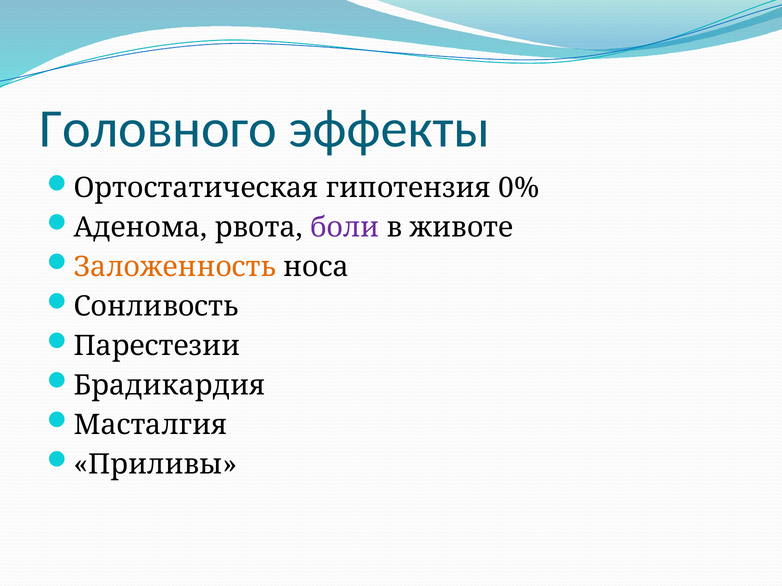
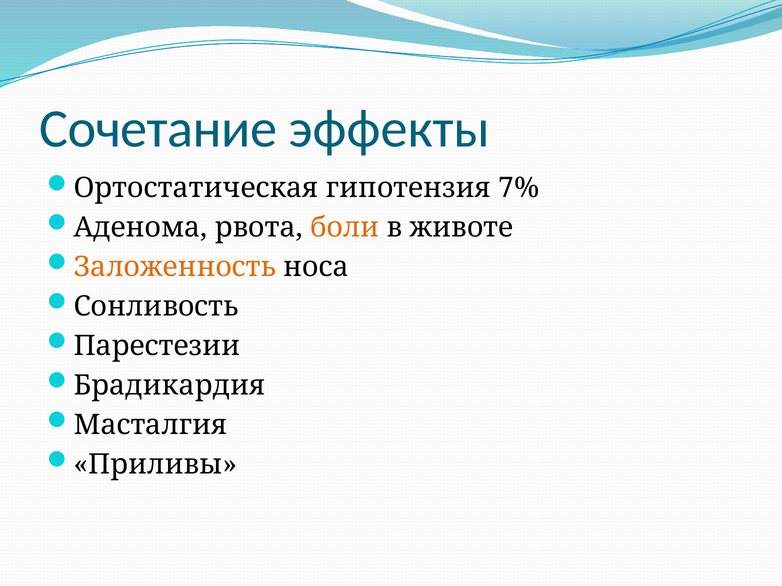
Головного: Головного -> Сочетание
0%: 0% -> 7%
боли colour: purple -> orange
